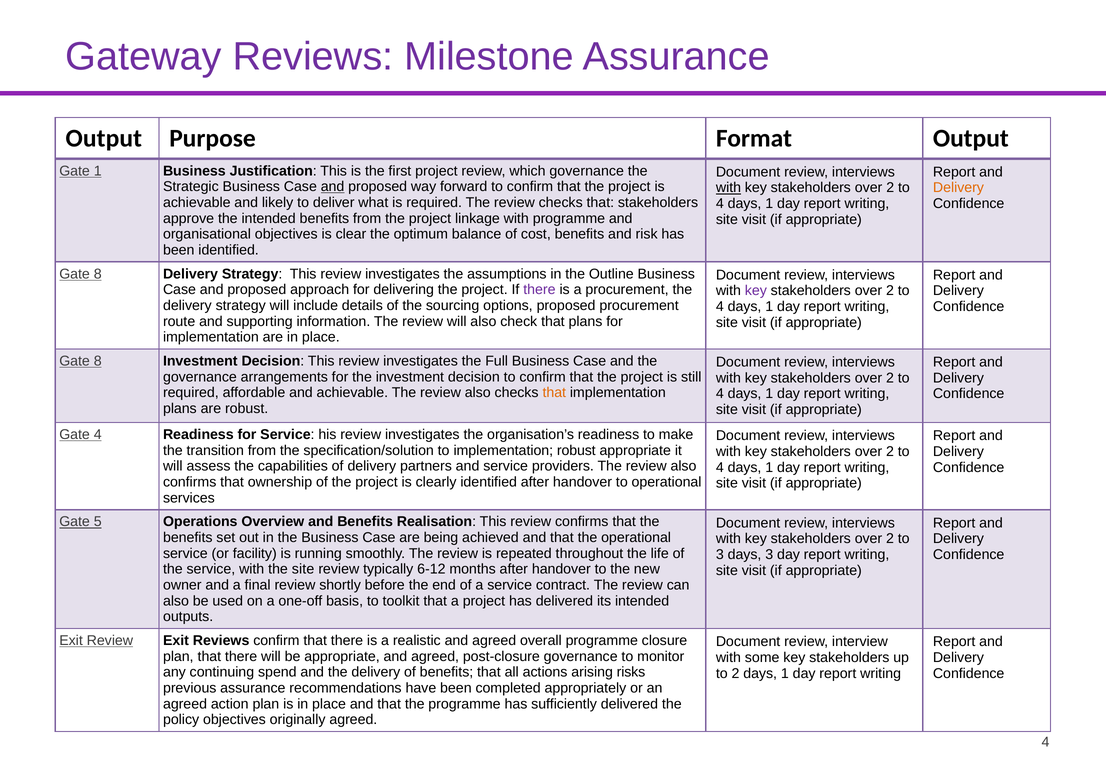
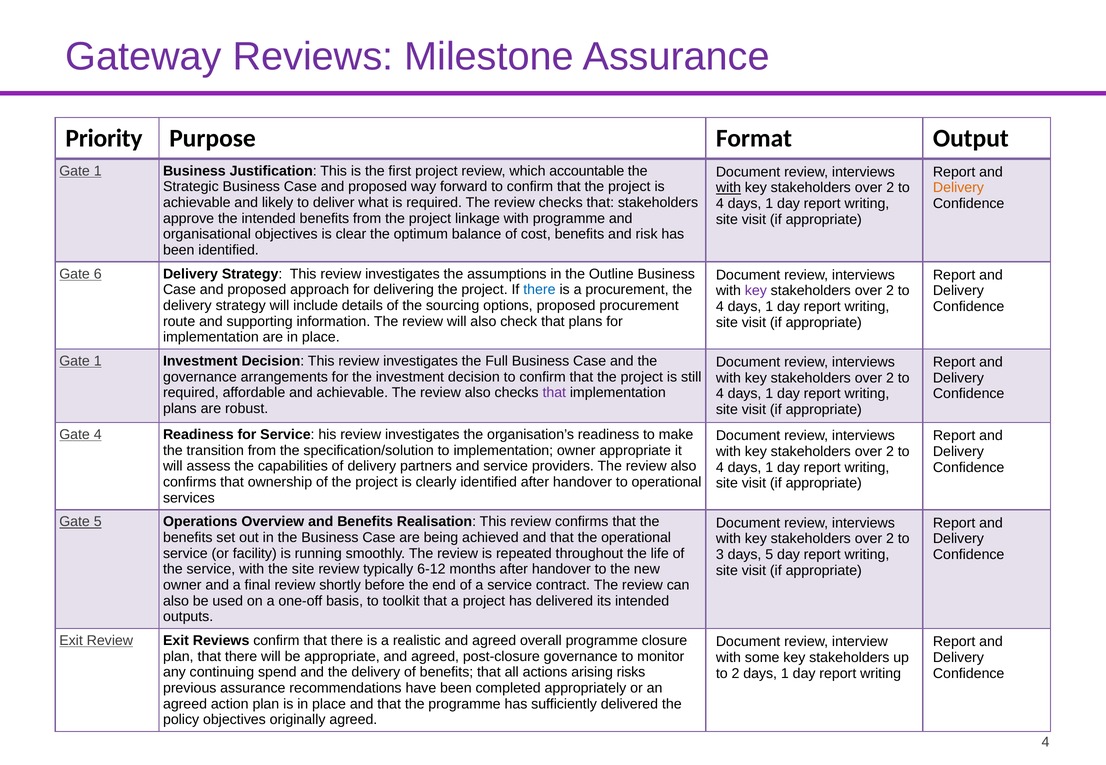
Output at (104, 139): Output -> Priority
which governance: governance -> accountable
and at (333, 187) underline: present -> none
8 at (98, 274): 8 -> 6
there at (539, 290) colour: purple -> blue
8 at (98, 361): 8 -> 1
that at (554, 393) colour: orange -> purple
implementation robust: robust -> owner
days 3: 3 -> 5
